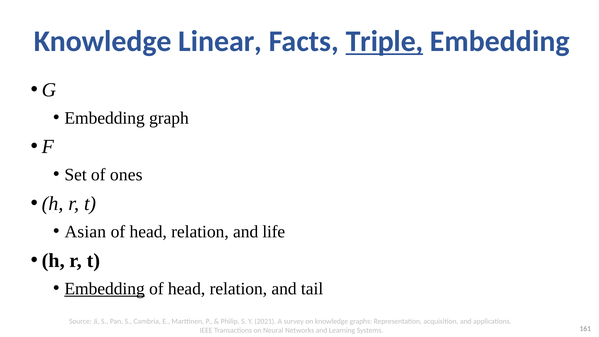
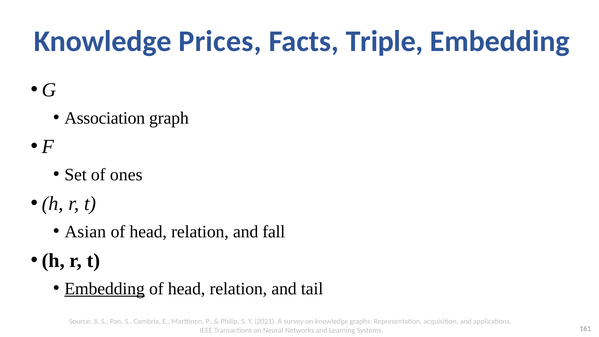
Linear: Linear -> Prices
Triple underline: present -> none
Embedding at (105, 118): Embedding -> Association
life: life -> fall
